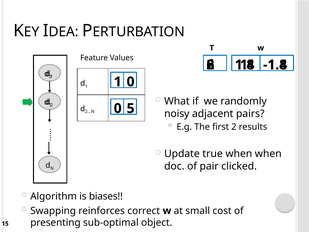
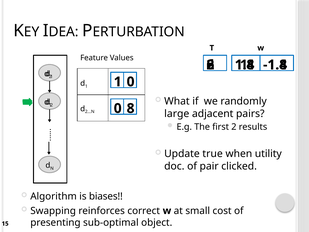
0 5: 5 -> 8
noisy: noisy -> large
when when: when -> utility
